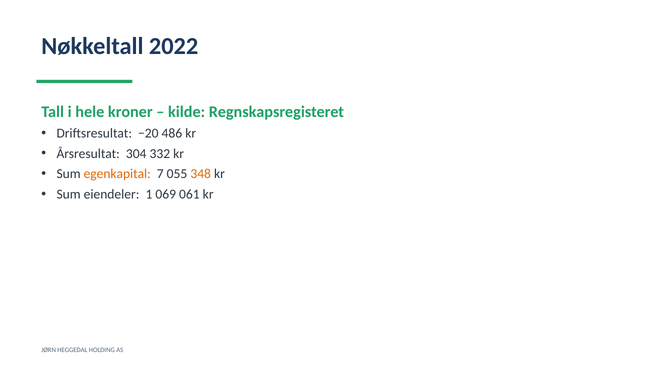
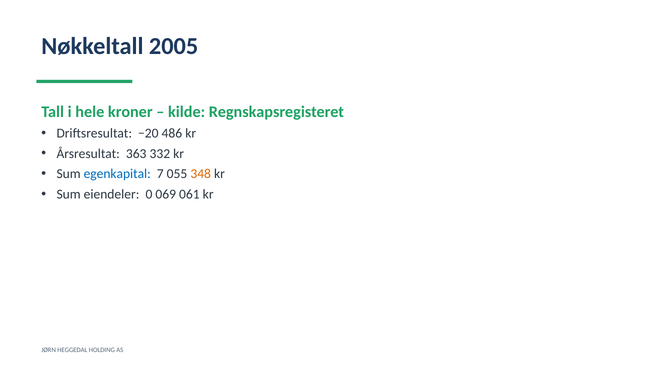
2022: 2022 -> 2005
304: 304 -> 363
egenkapital colour: orange -> blue
1: 1 -> 0
